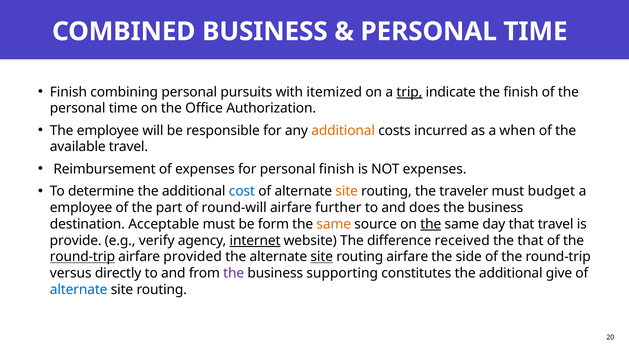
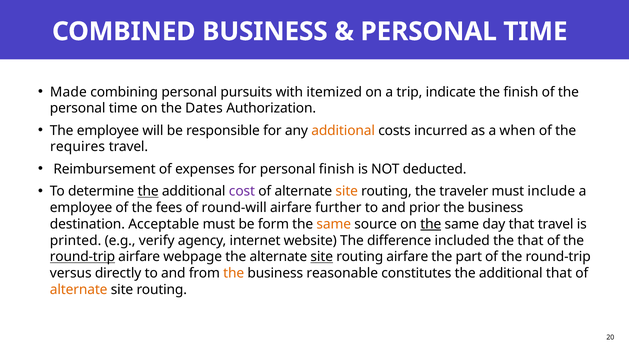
Finish at (68, 92): Finish -> Made
trip underline: present -> none
Office: Office -> Dates
available: available -> requires
NOT expenses: expenses -> deducted
the at (148, 191) underline: none -> present
cost colour: blue -> purple
budget: budget -> include
part: part -> fees
does: does -> prior
provide: provide -> printed
internet underline: present -> none
received: received -> included
provided: provided -> webpage
side: side -> part
the at (234, 273) colour: purple -> orange
supporting: supporting -> reasonable
additional give: give -> that
alternate at (79, 289) colour: blue -> orange
